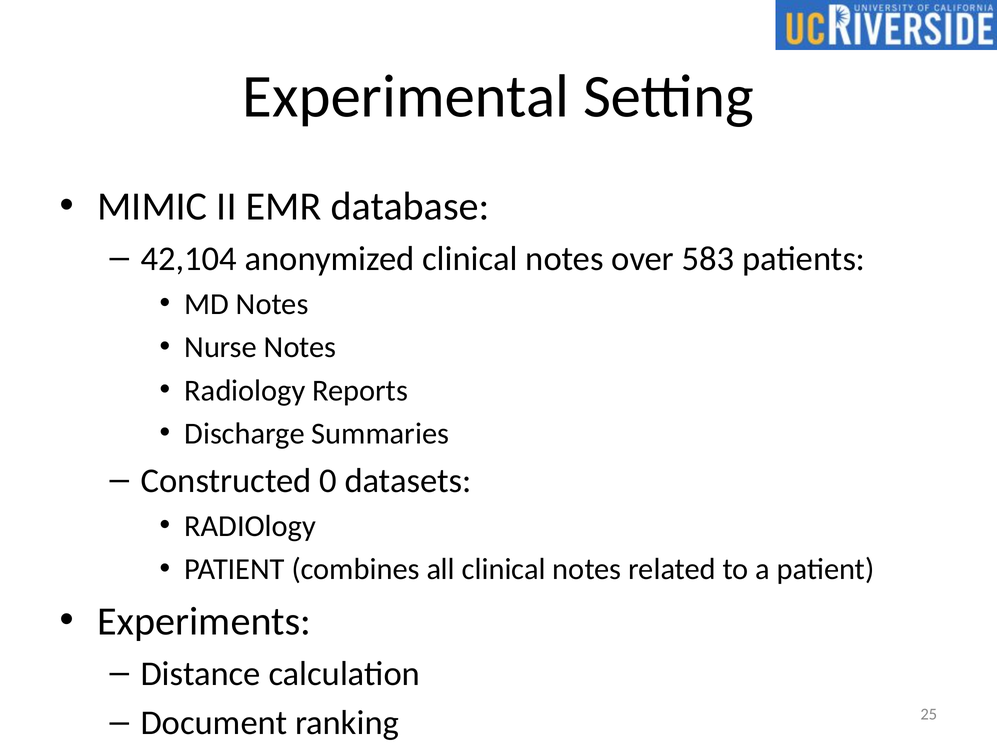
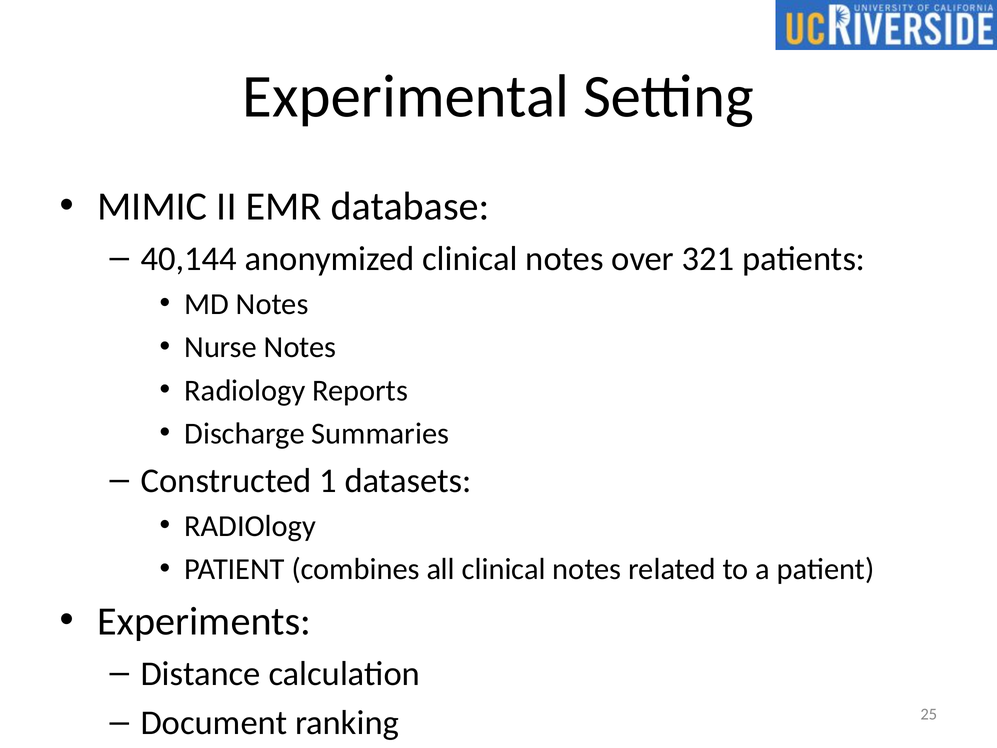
42,104: 42,104 -> 40,144
583: 583 -> 321
0: 0 -> 1
